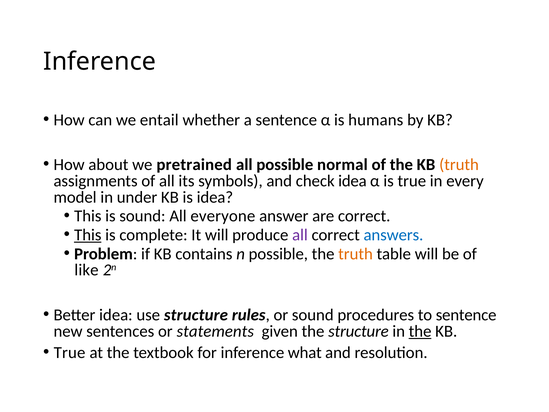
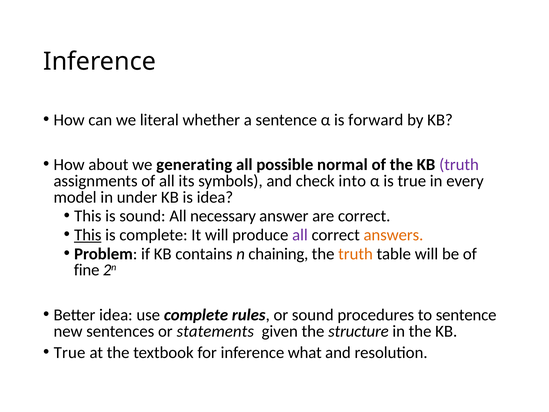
entail: entail -> literal
humans: humans -> forward
pretrained: pretrained -> generating
truth at (459, 165) colour: orange -> purple
check idea: idea -> into
everyone: everyone -> necessary
answers colour: blue -> orange
n possible: possible -> chaining
like: like -> fine
use structure: structure -> complete
the at (420, 331) underline: present -> none
